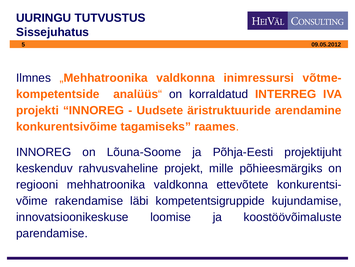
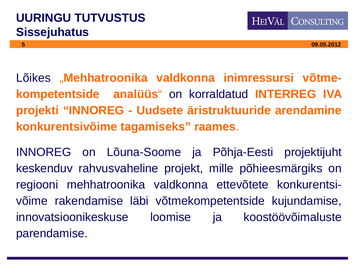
Ilmnes: Ilmnes -> Lõikes
kompetentsigruppide: kompetentsigruppide -> võtmekompetentside
